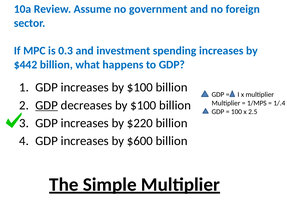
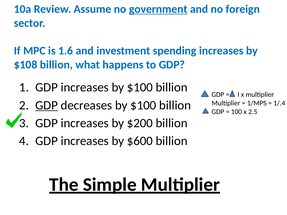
government underline: none -> present
0.3: 0.3 -> 1.6
$442: $442 -> $108
$220: $220 -> $200
